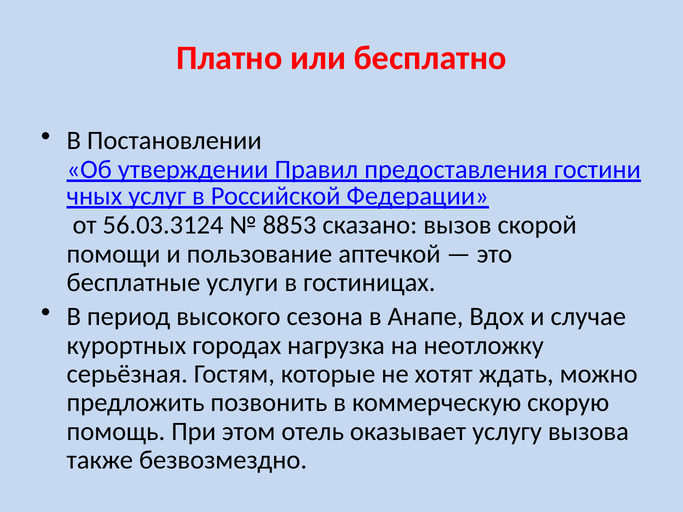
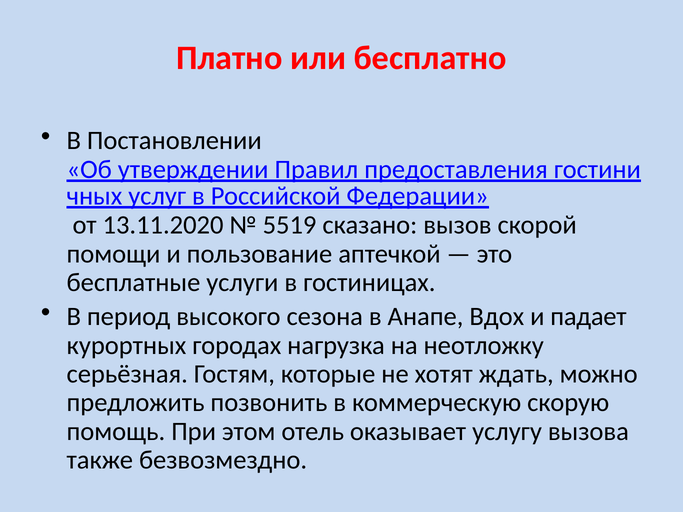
56.03.3124: 56.03.3124 -> 13.11.2020
8853: 8853 -> 5519
случае: случае -> падает
